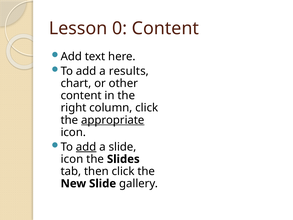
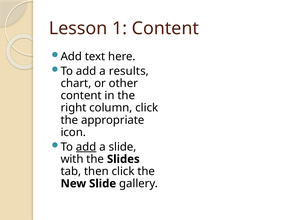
0: 0 -> 1
appropriate underline: present -> none
icon at (72, 159): icon -> with
